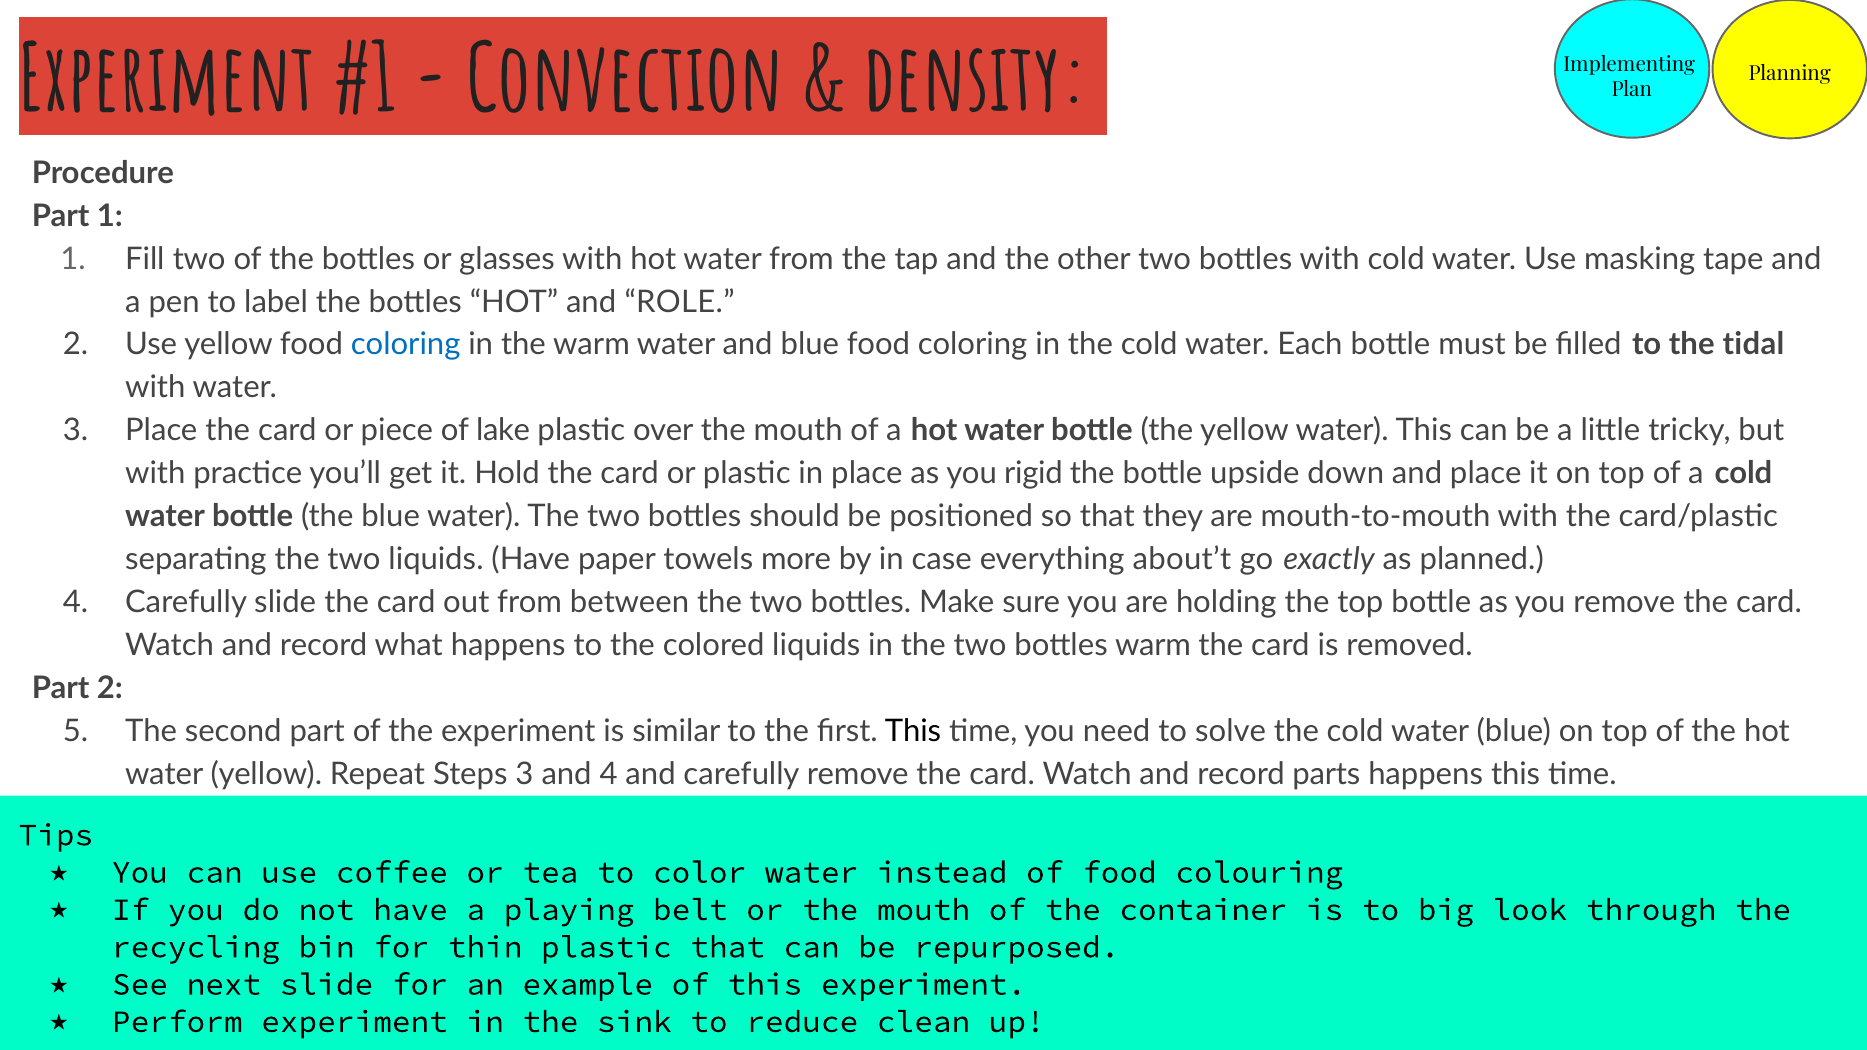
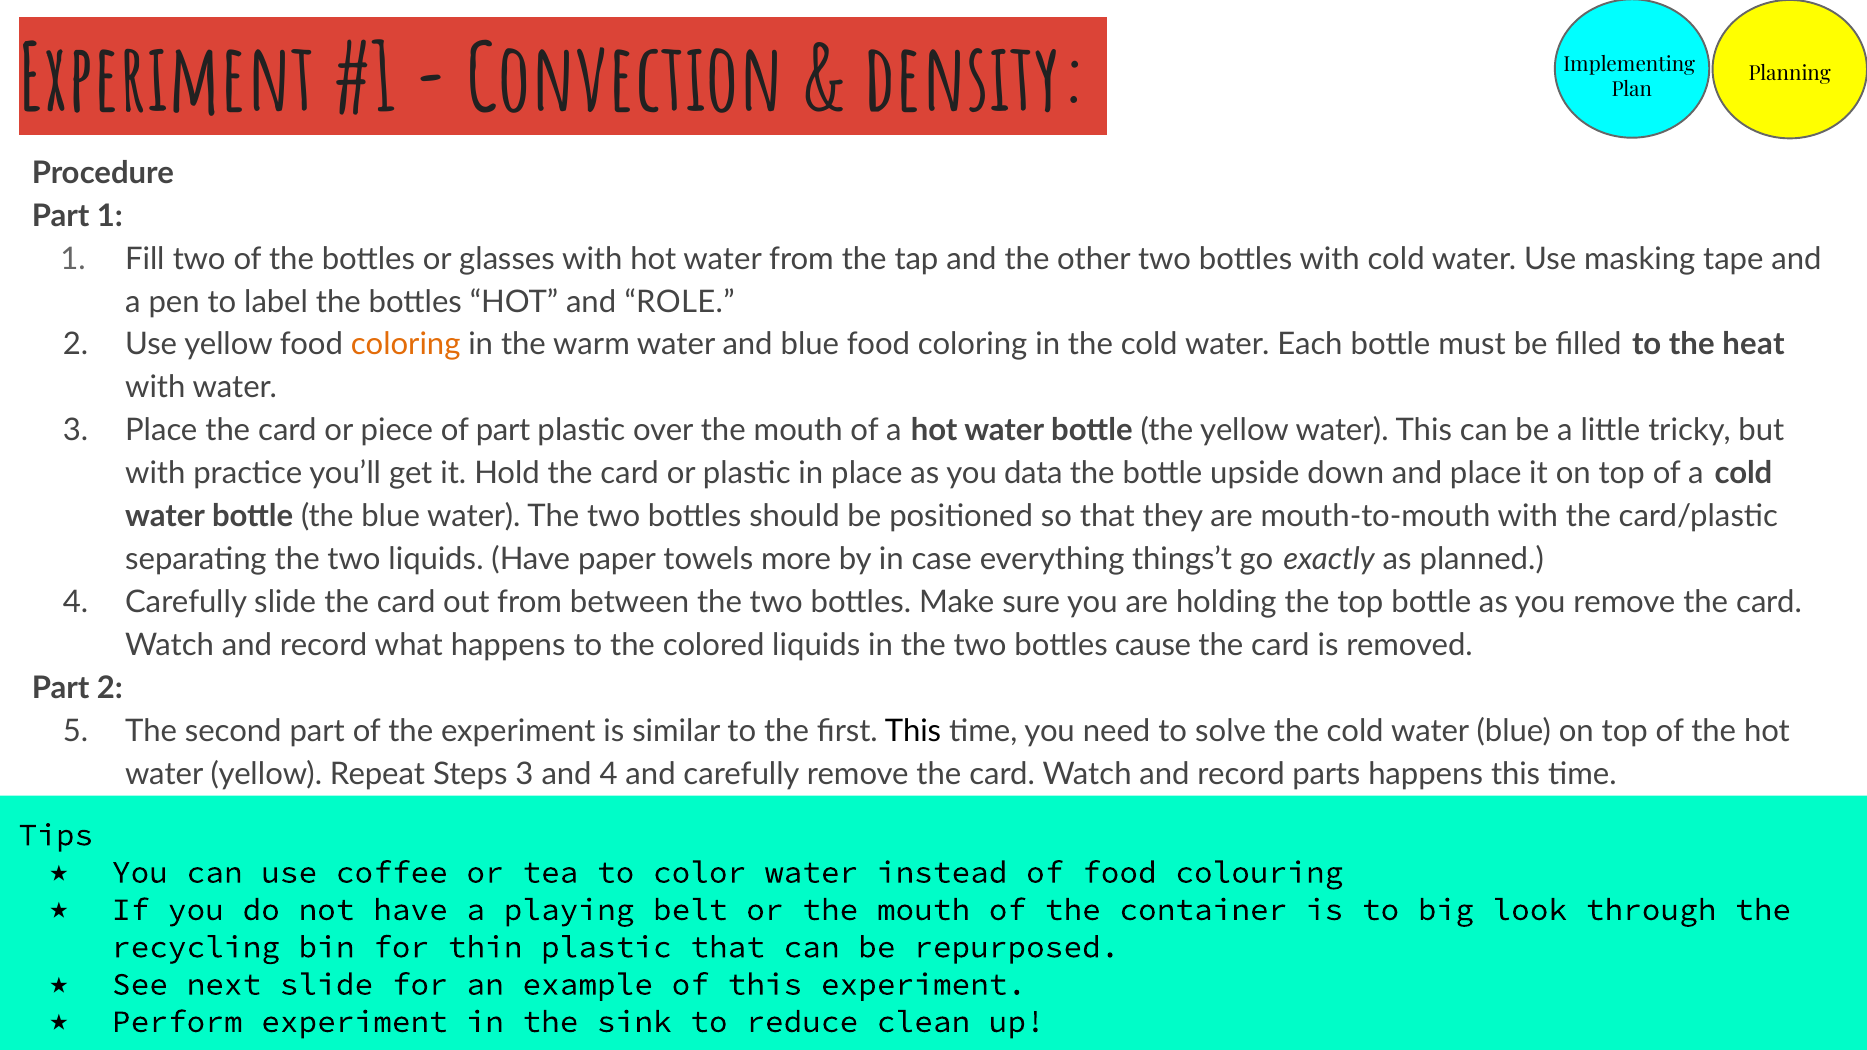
coloring at (406, 345) colour: blue -> orange
tidal: tidal -> heat
of lake: lake -> part
rigid: rigid -> data
about’t: about’t -> things’t
bottles warm: warm -> cause
